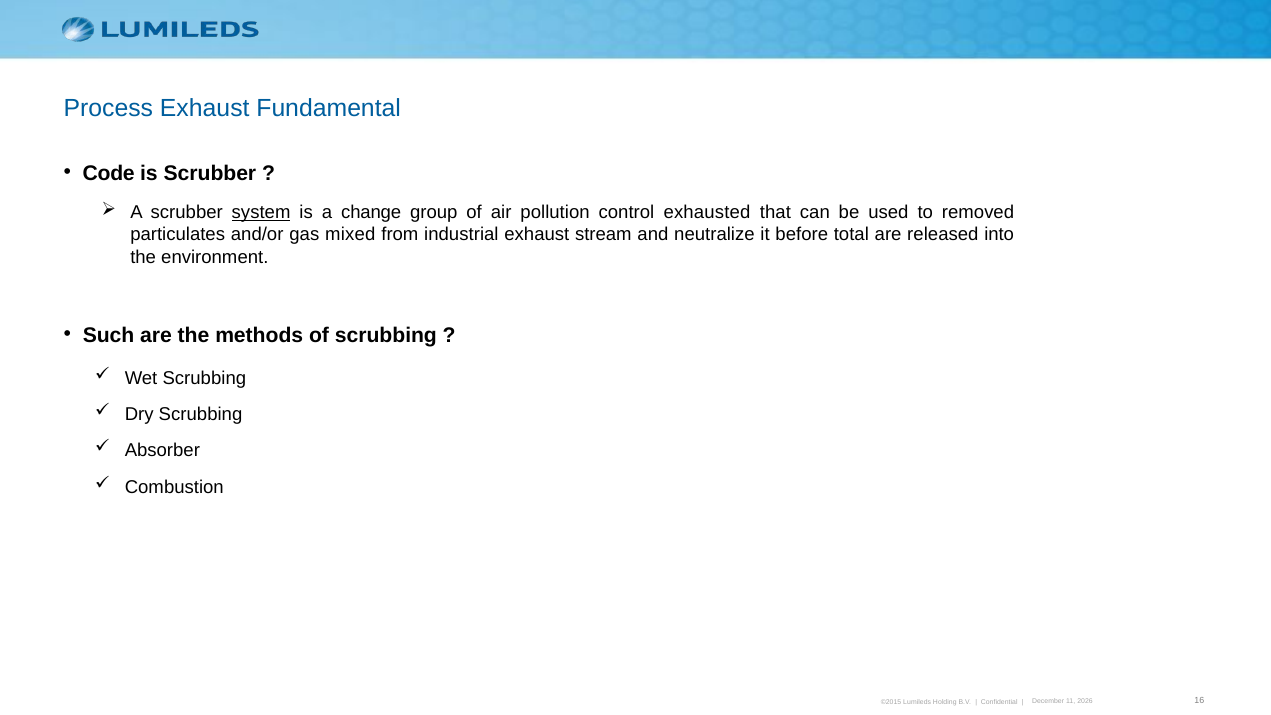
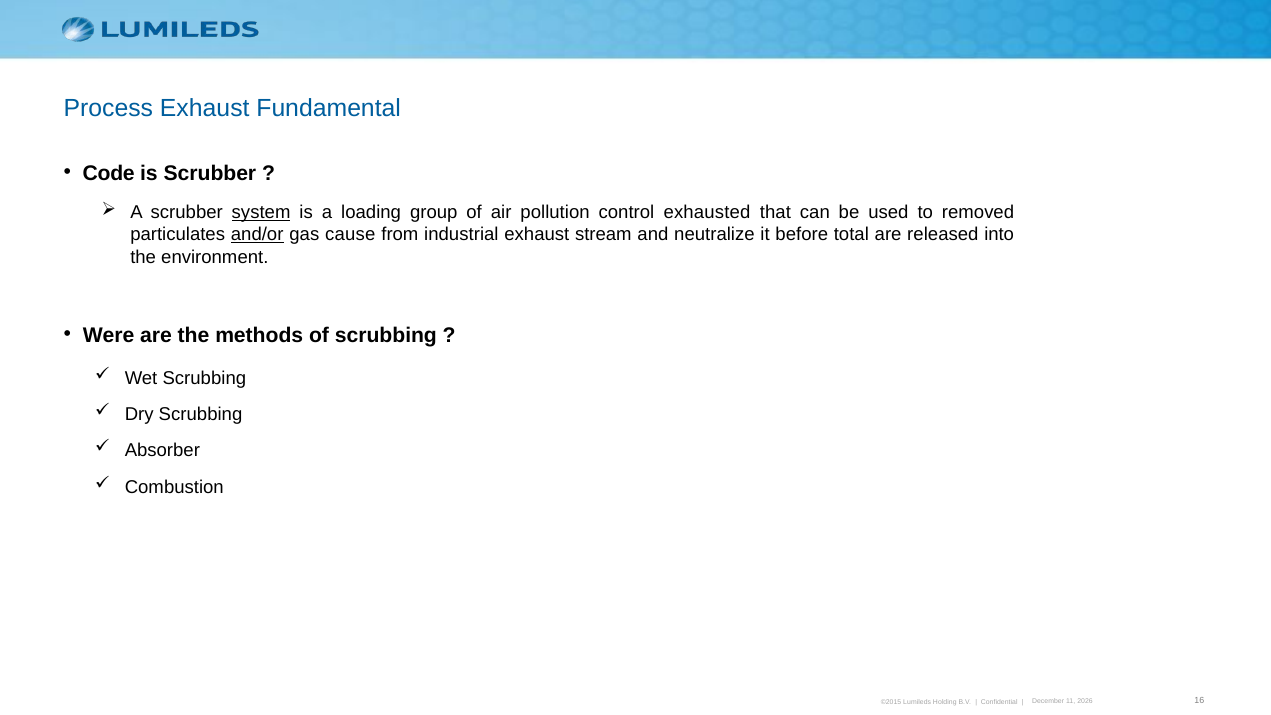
change: change -> loading
and/or underline: none -> present
mixed: mixed -> cause
Such: Such -> Were
